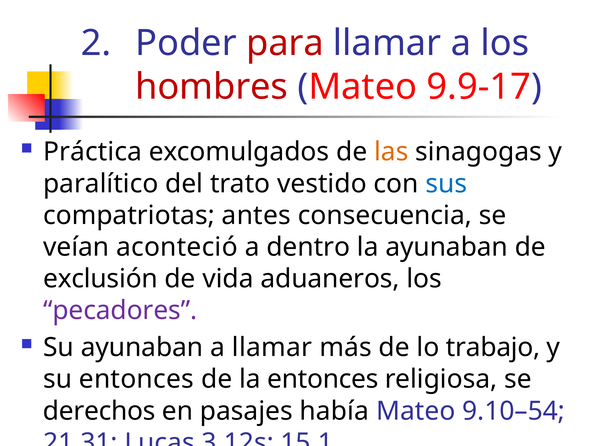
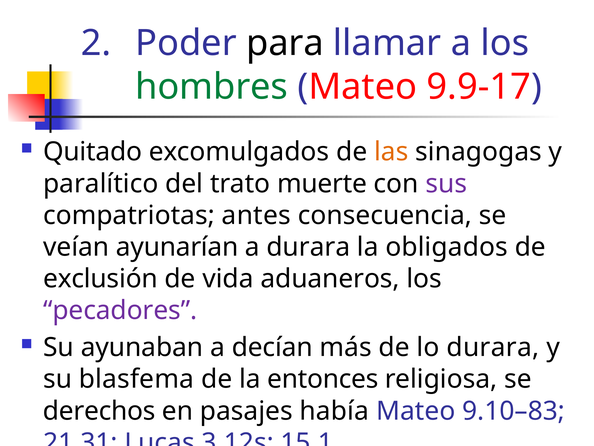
para colour: red -> black
hombres colour: red -> green
Práctica: Práctica -> Quitado
vestido: vestido -> muerte
sus colour: blue -> purple
aconteció: aconteció -> ayunarían
a dentro: dentro -> durara
la ayunaban: ayunaban -> obligados
a llamar: llamar -> decían
lo trabajo: trabajo -> durara
su entonces: entonces -> blasfema
9.10–54: 9.10–54 -> 9.10–83
